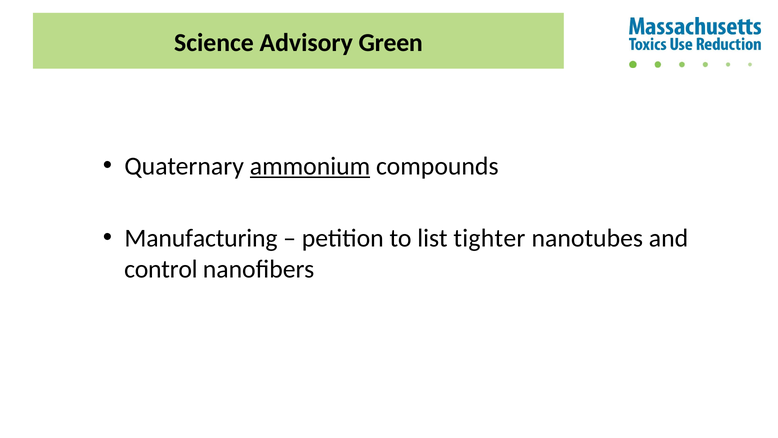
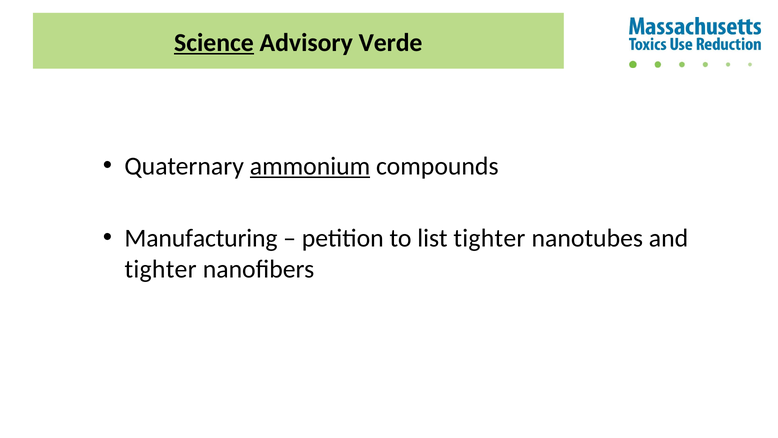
Science underline: none -> present
Green: Green -> Verde
control at (161, 269): control -> tighter
